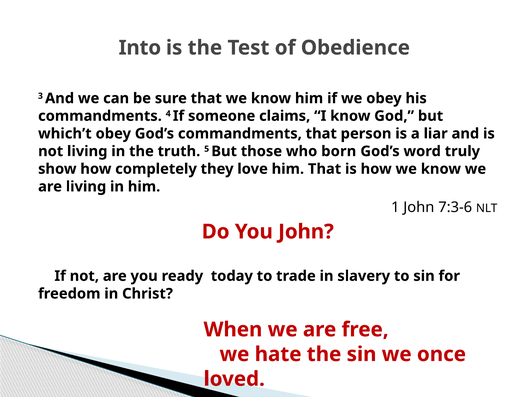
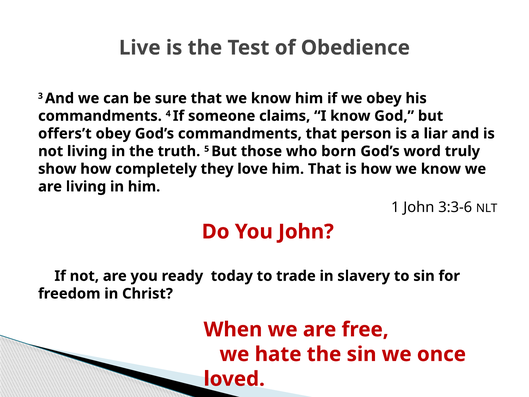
Into: Into -> Live
which’t: which’t -> offers’t
7:3-6: 7:3-6 -> 3:3-6
